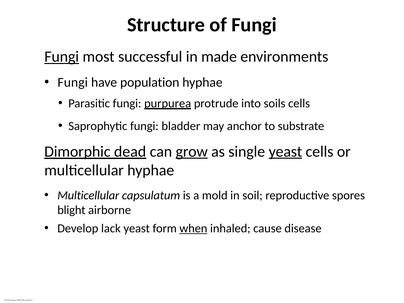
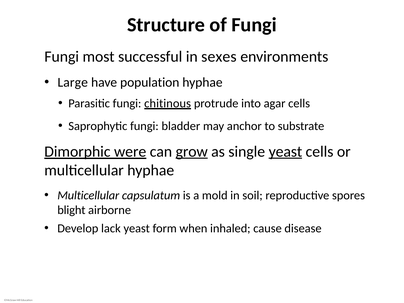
Fungi at (62, 57) underline: present -> none
made: made -> sexes
Fungi at (73, 82): Fungi -> Large
purpurea: purpurea -> chitinous
soils: soils -> agar
dead: dead -> were
when underline: present -> none
